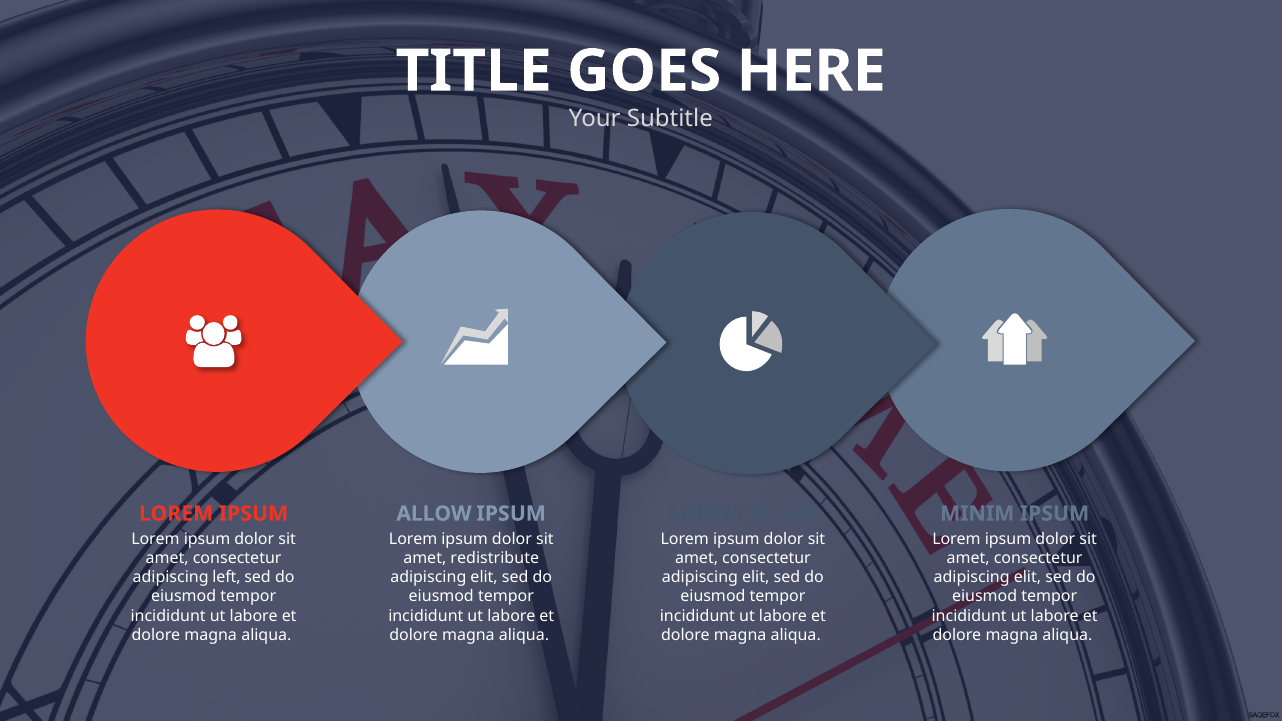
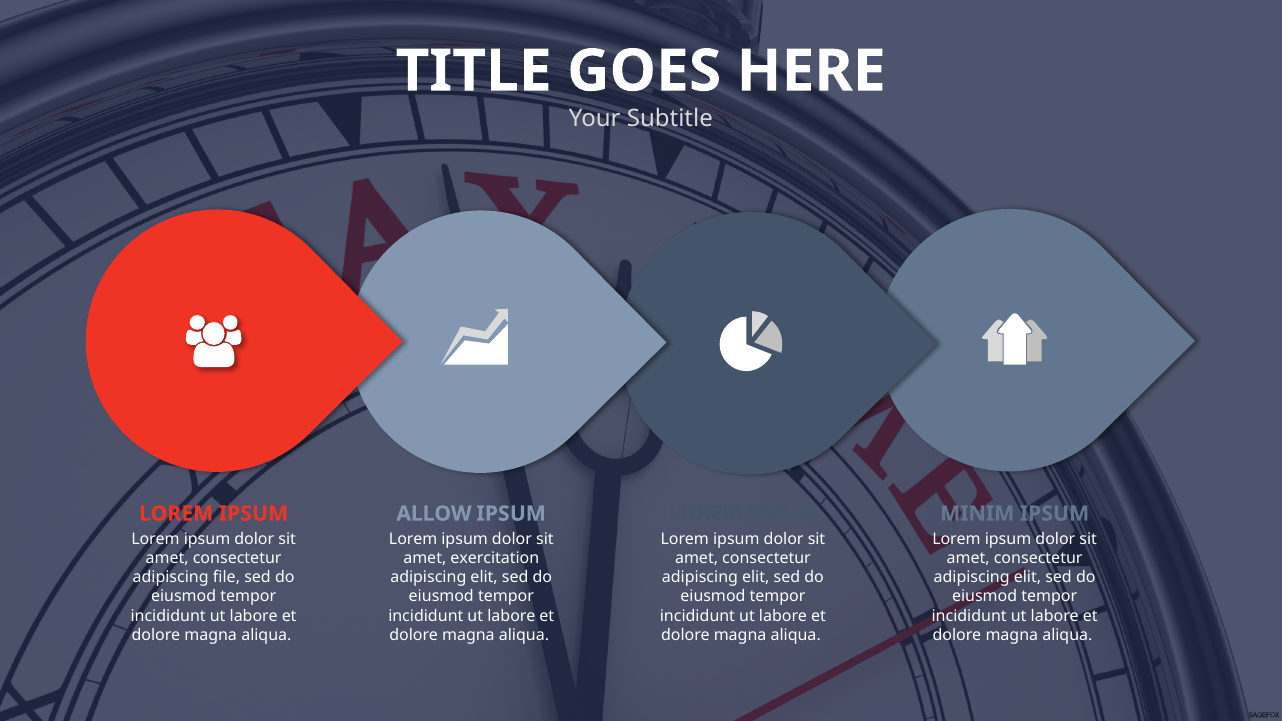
redistribute: redistribute -> exercitation
left: left -> file
